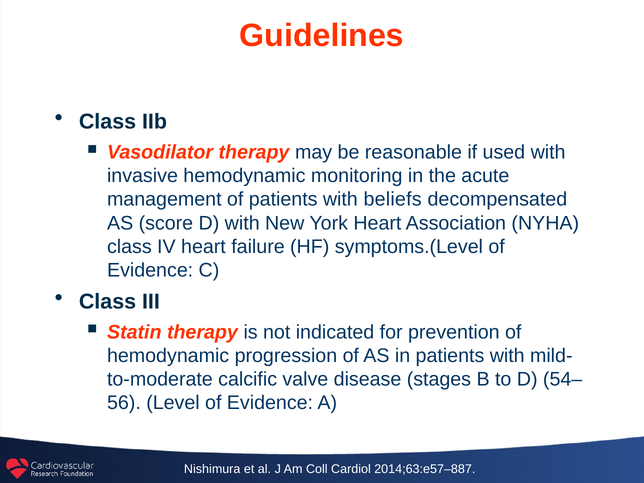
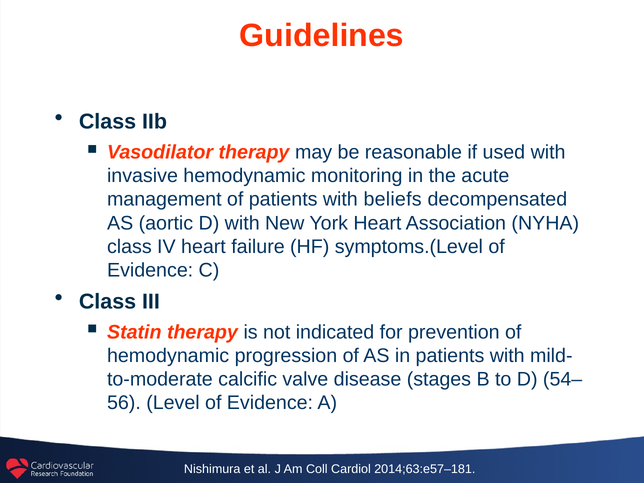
score: score -> aortic
2014;63:e57–887: 2014;63:e57–887 -> 2014;63:e57–181
